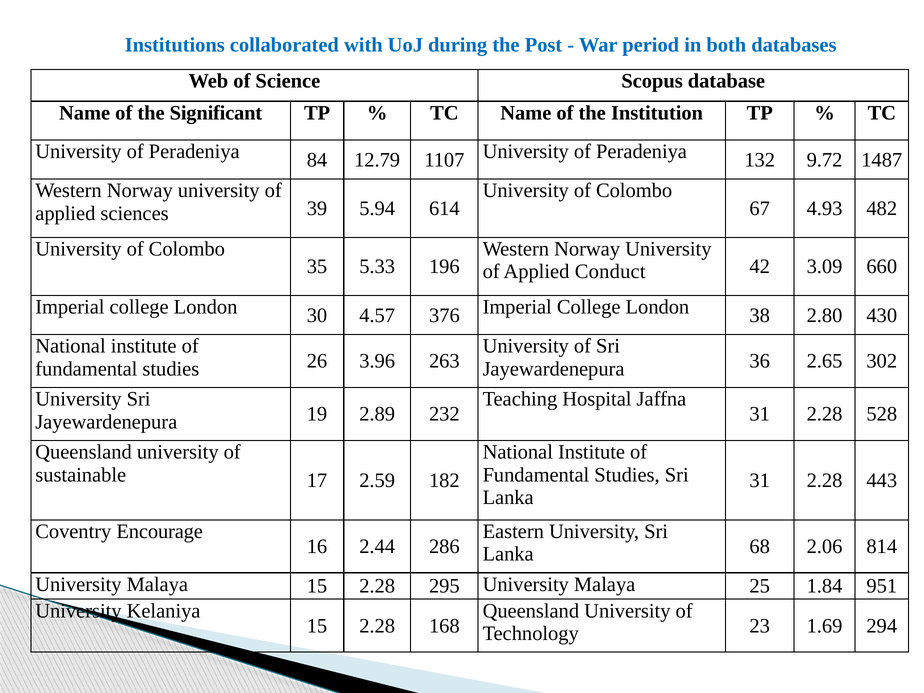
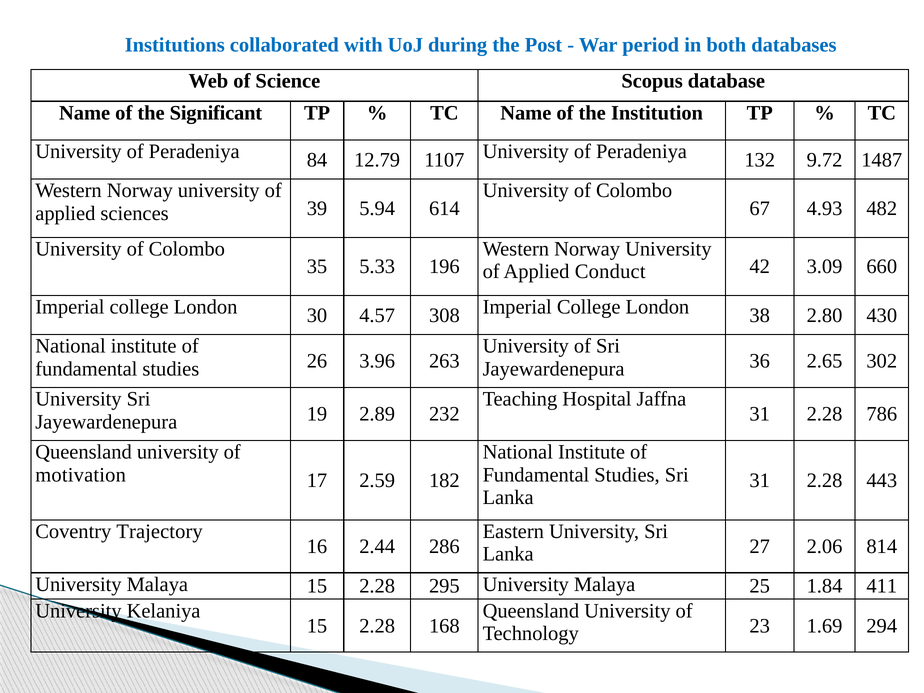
376: 376 -> 308
528: 528 -> 786
sustainable: sustainable -> motivation
Encourage: Encourage -> Trajectory
68: 68 -> 27
951: 951 -> 411
